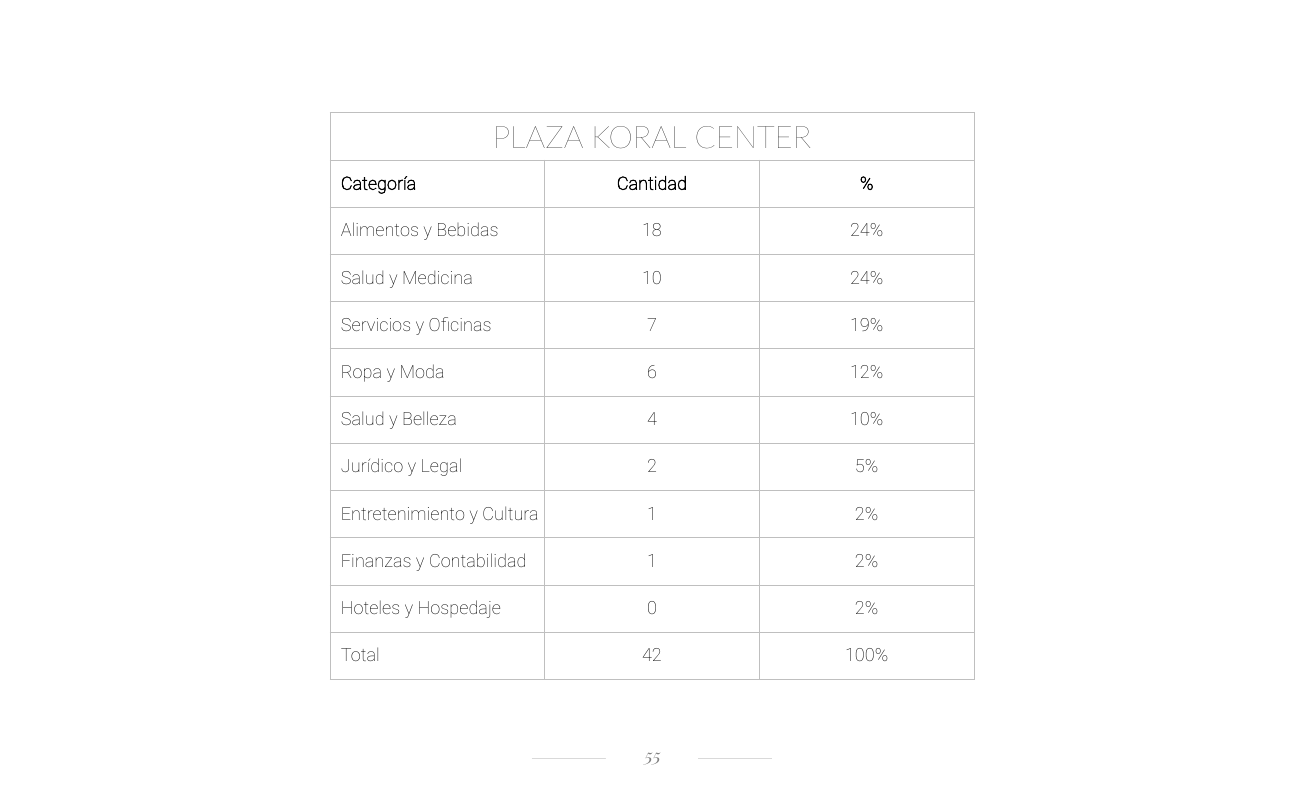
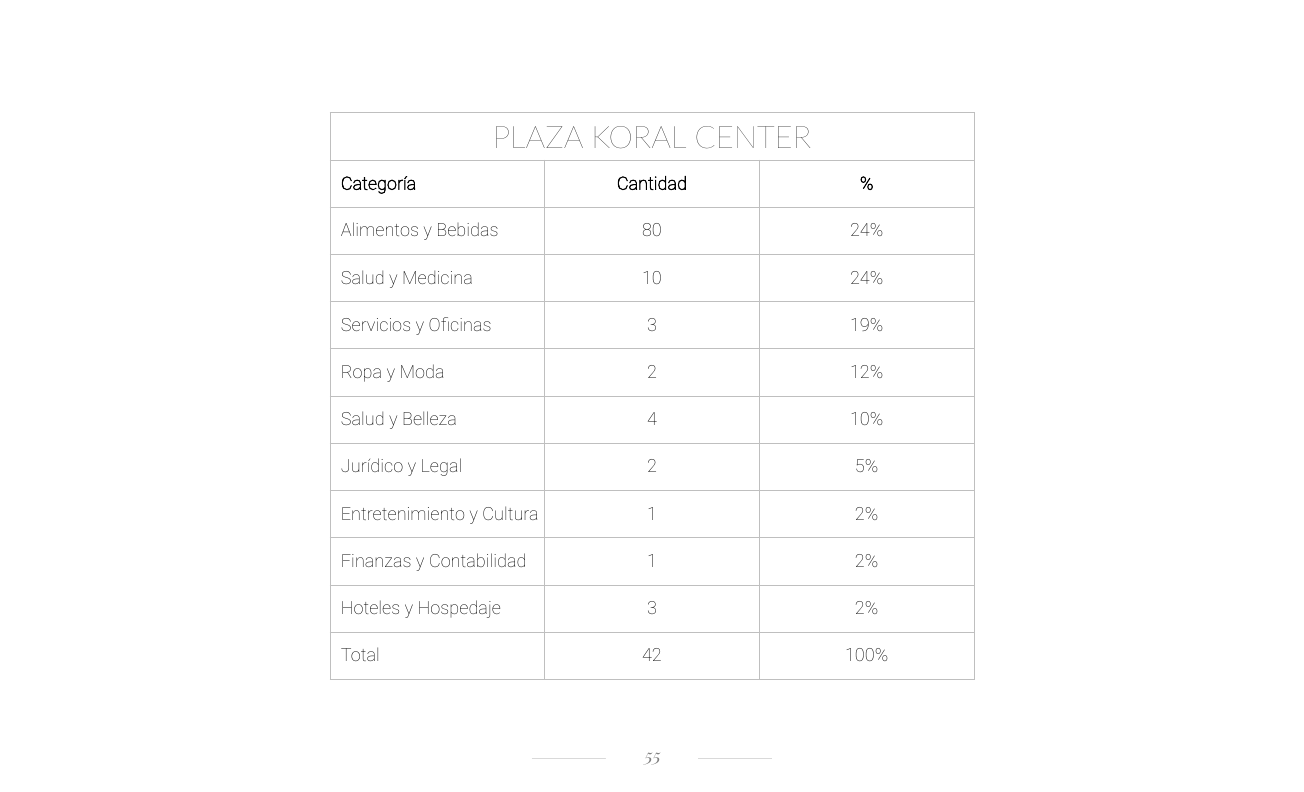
18: 18 -> 80
Oficinas 7: 7 -> 3
Moda 6: 6 -> 2
Hospedaje 0: 0 -> 3
